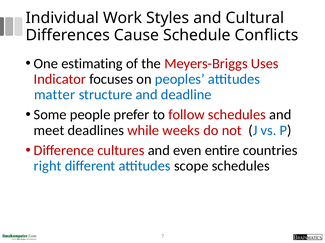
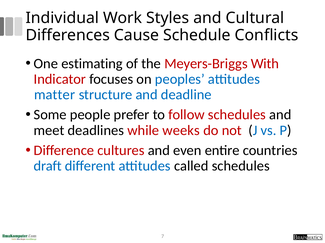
Uses: Uses -> With
right: right -> draft
scope: scope -> called
